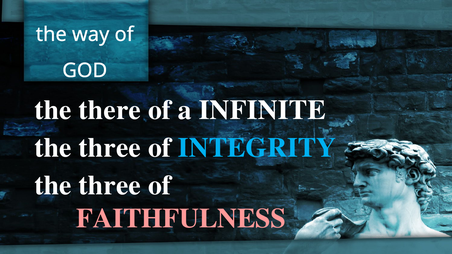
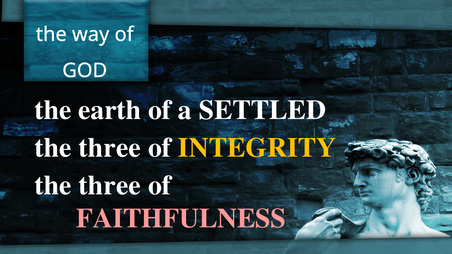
there: there -> earth
INFINITE: INFINITE -> SETTLED
INTEGRITY colour: light blue -> yellow
